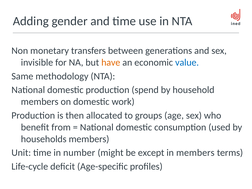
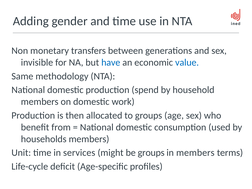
have colour: orange -> blue
number: number -> services
be except: except -> groups
